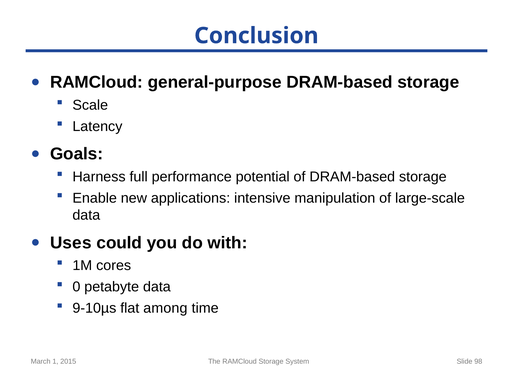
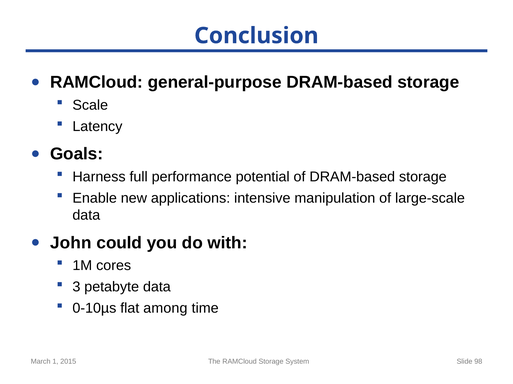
Uses: Uses -> John
0: 0 -> 3
9-10µs: 9-10µs -> 0-10µs
